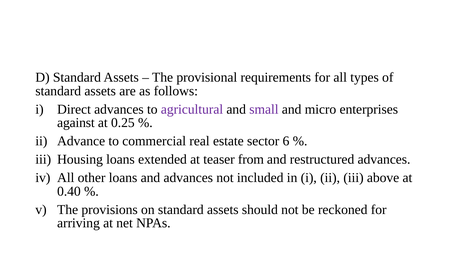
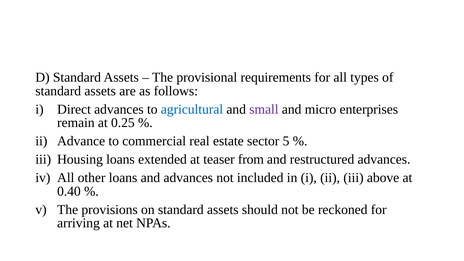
agricultural colour: purple -> blue
against: against -> remain
6: 6 -> 5
